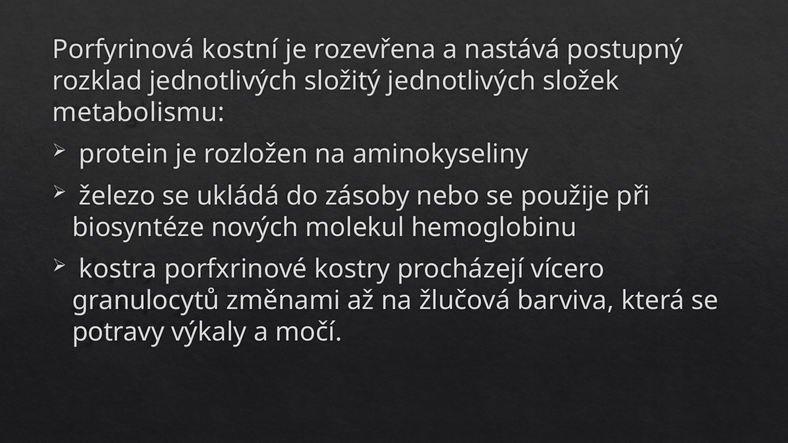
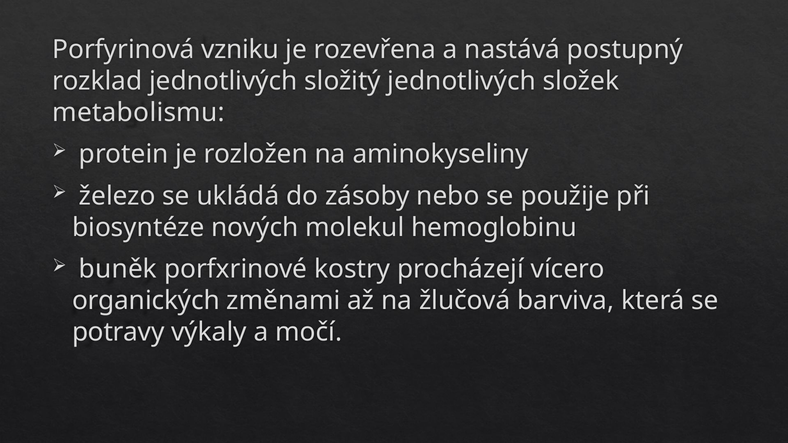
kostní: kostní -> vzniku
kostra: kostra -> buněk
granulocytů: granulocytů -> organických
